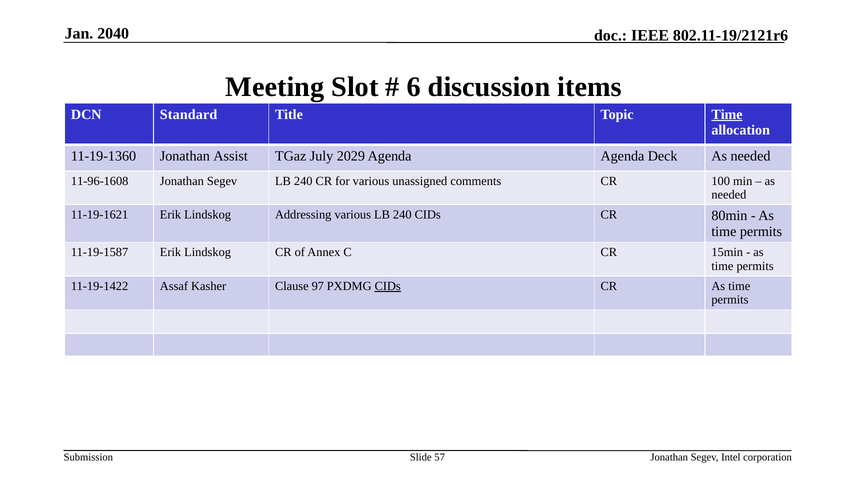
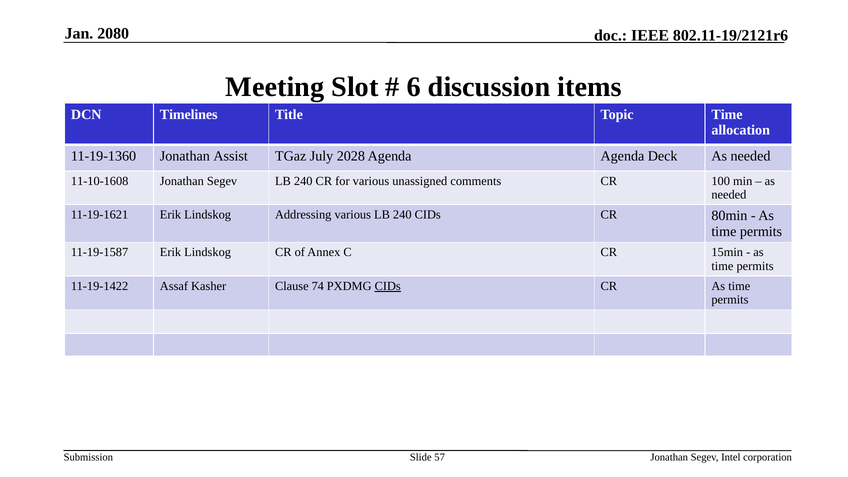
2040: 2040 -> 2080
Standard: Standard -> Timelines
Time at (727, 114) underline: present -> none
2029: 2029 -> 2028
11-96-1608: 11-96-1608 -> 11-10-1608
97: 97 -> 74
